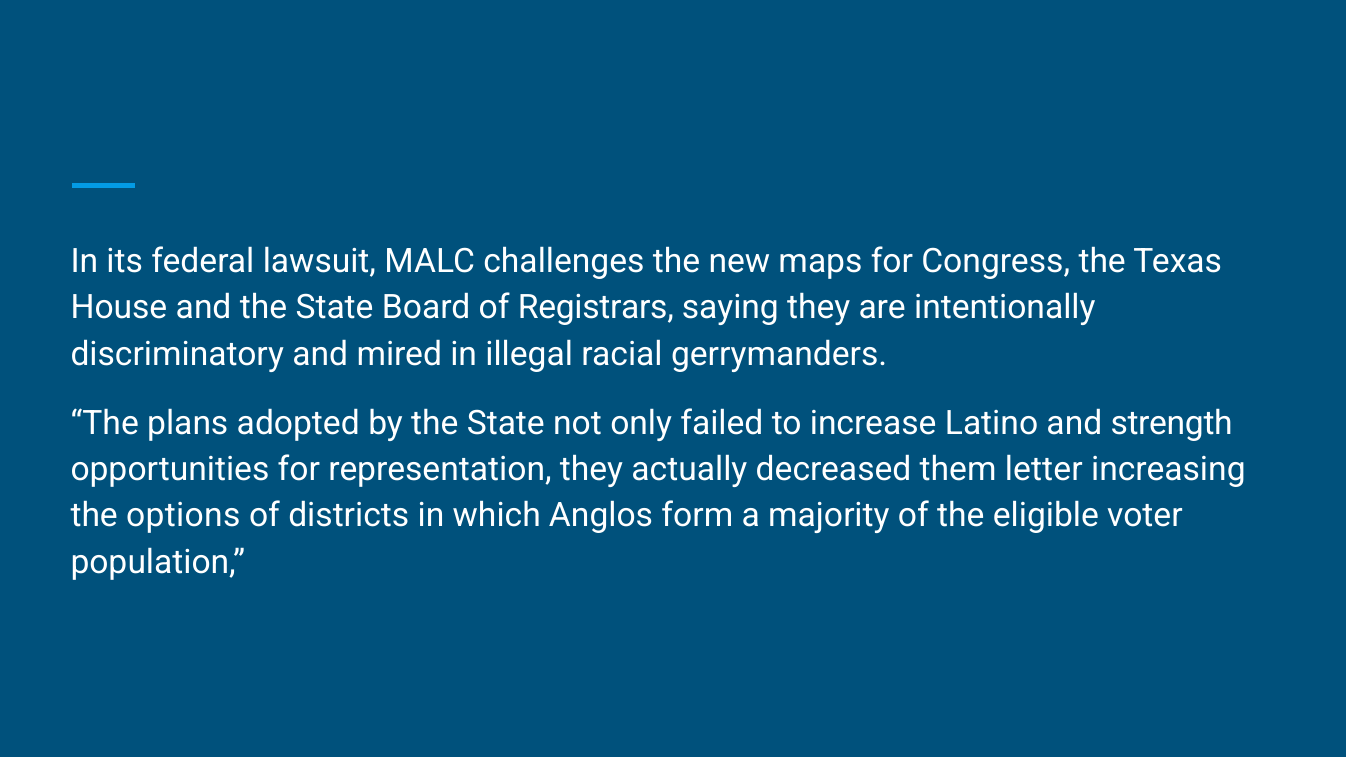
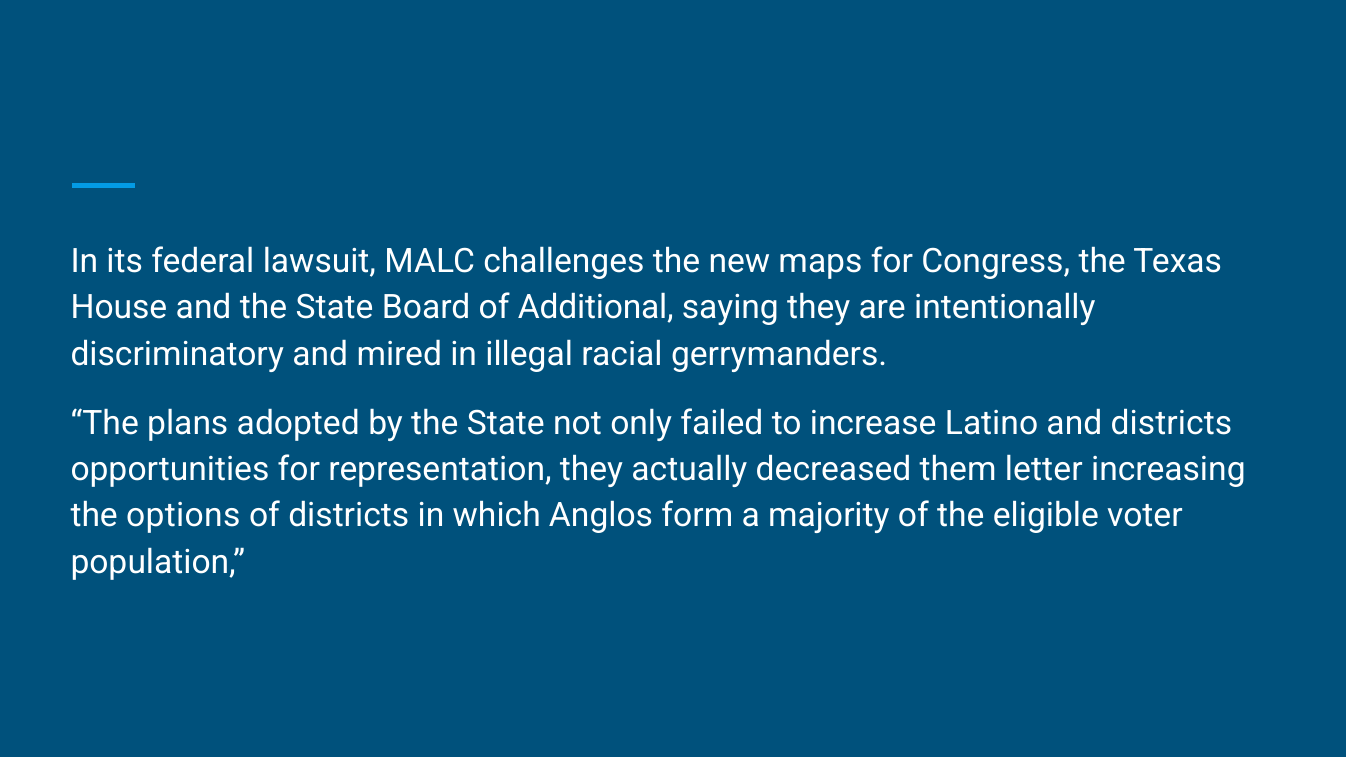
Registrars: Registrars -> Additional
and strength: strength -> districts
